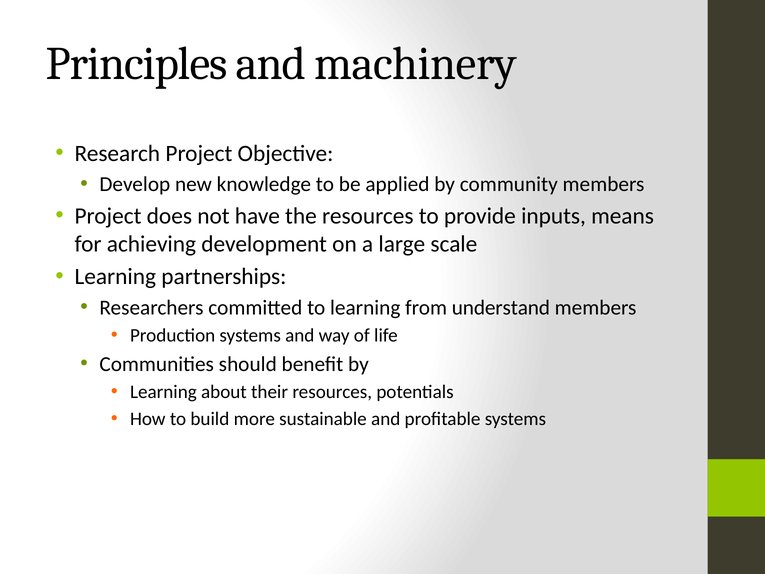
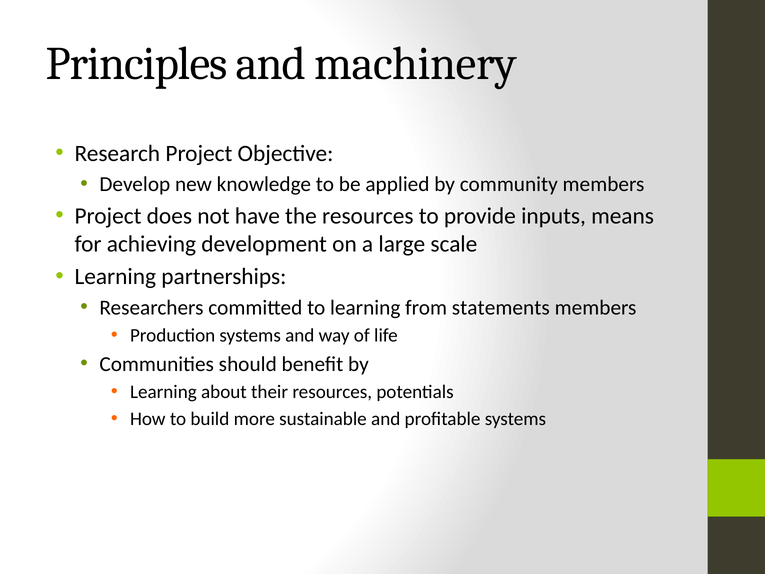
understand: understand -> statements
